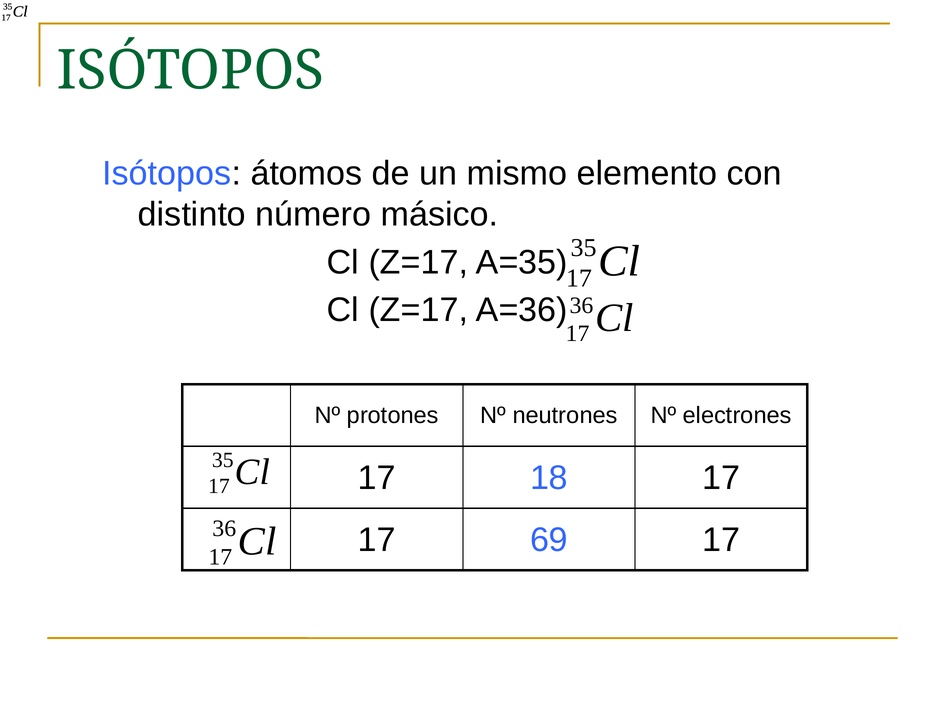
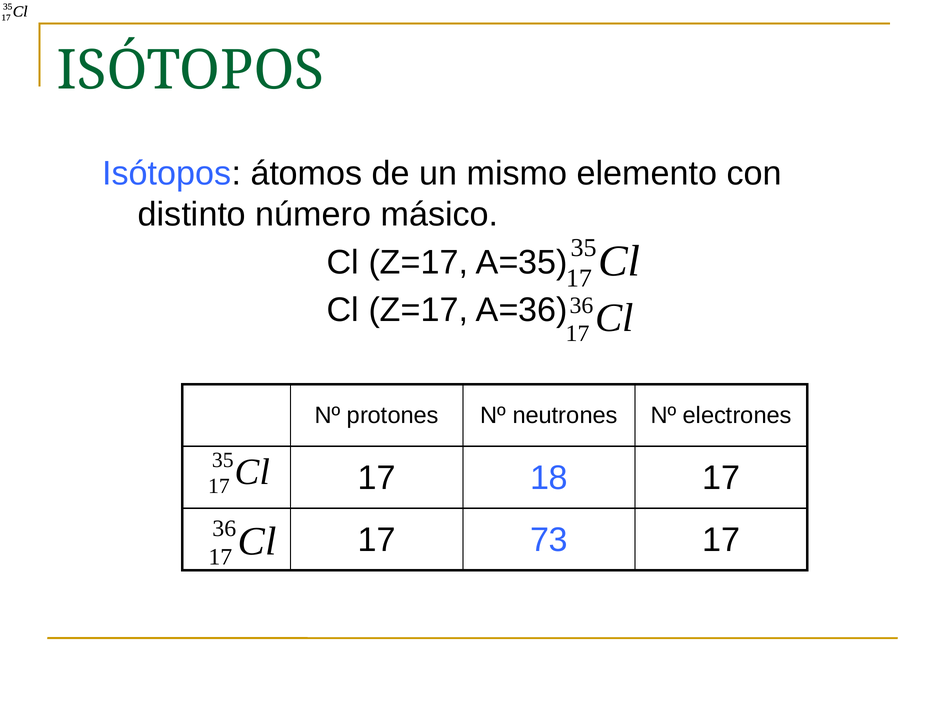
69: 69 -> 73
